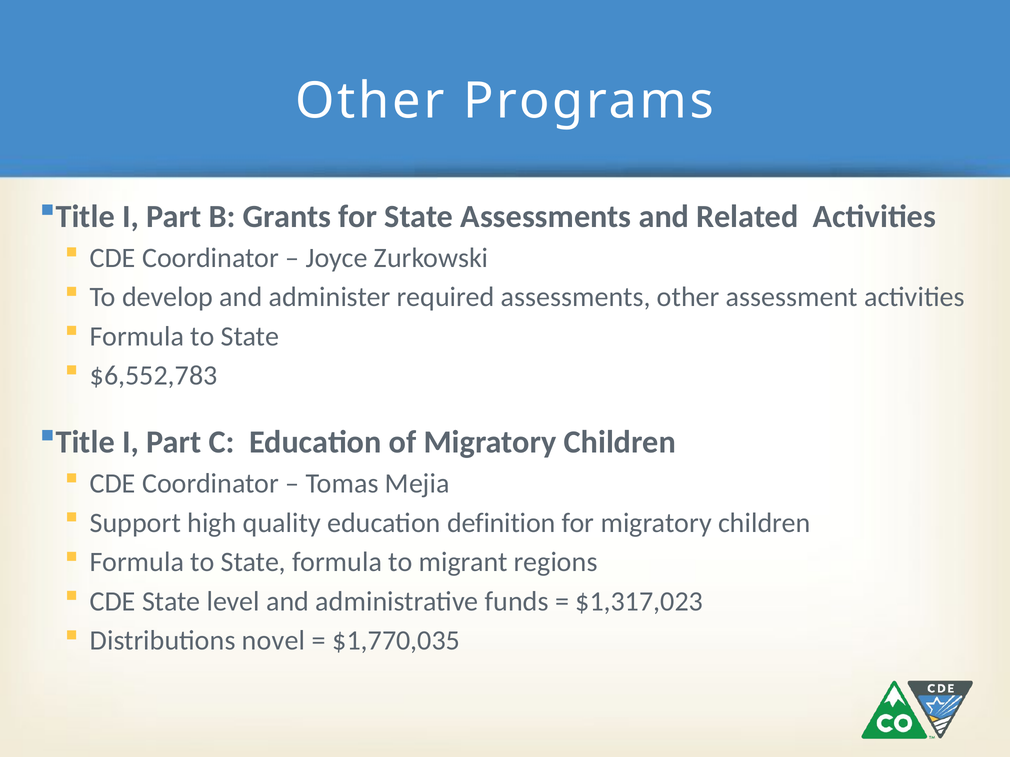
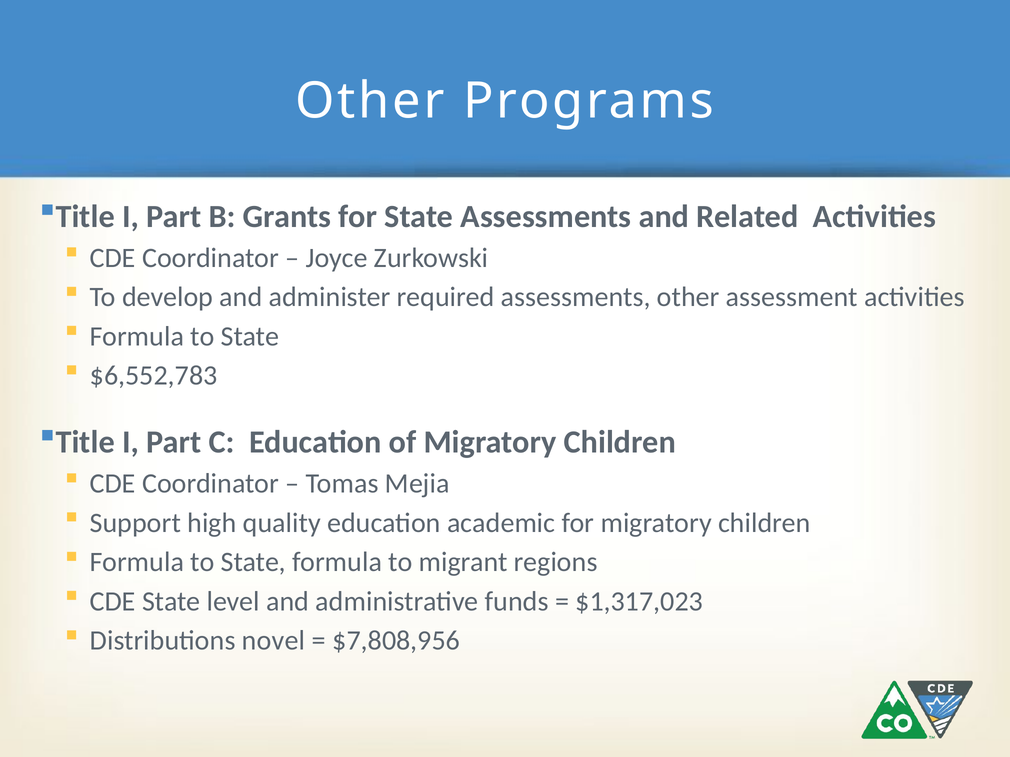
definition: definition -> academic
$1,770,035: $1,770,035 -> $7,808,956
